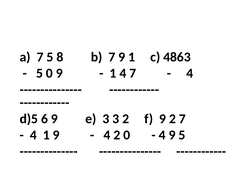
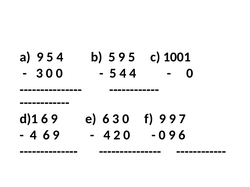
a 7: 7 -> 9
8 at (60, 57): 8 -> 4
b 7: 7 -> 5
1 at (132, 57): 1 -> 5
4863: 4863 -> 1001
5 at (39, 74): 5 -> 3
0 9: 9 -> 0
1 at (113, 74): 1 -> 5
4 7: 7 -> 4
4 at (190, 74): 4 -> 0
d)5: d)5 -> d)1
e 3: 3 -> 6
2 at (126, 119): 2 -> 0
9 2: 2 -> 9
4 1: 1 -> 6
4 at (162, 136): 4 -> 0
9 5: 5 -> 6
